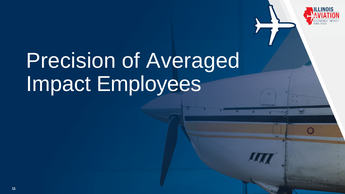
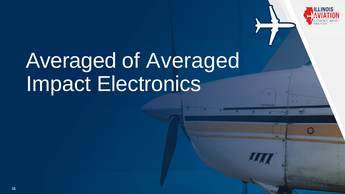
Precision at (71, 61): Precision -> Averaged
Employees: Employees -> Electronics
